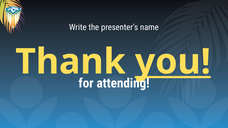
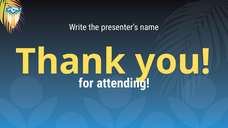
you underline: present -> none
